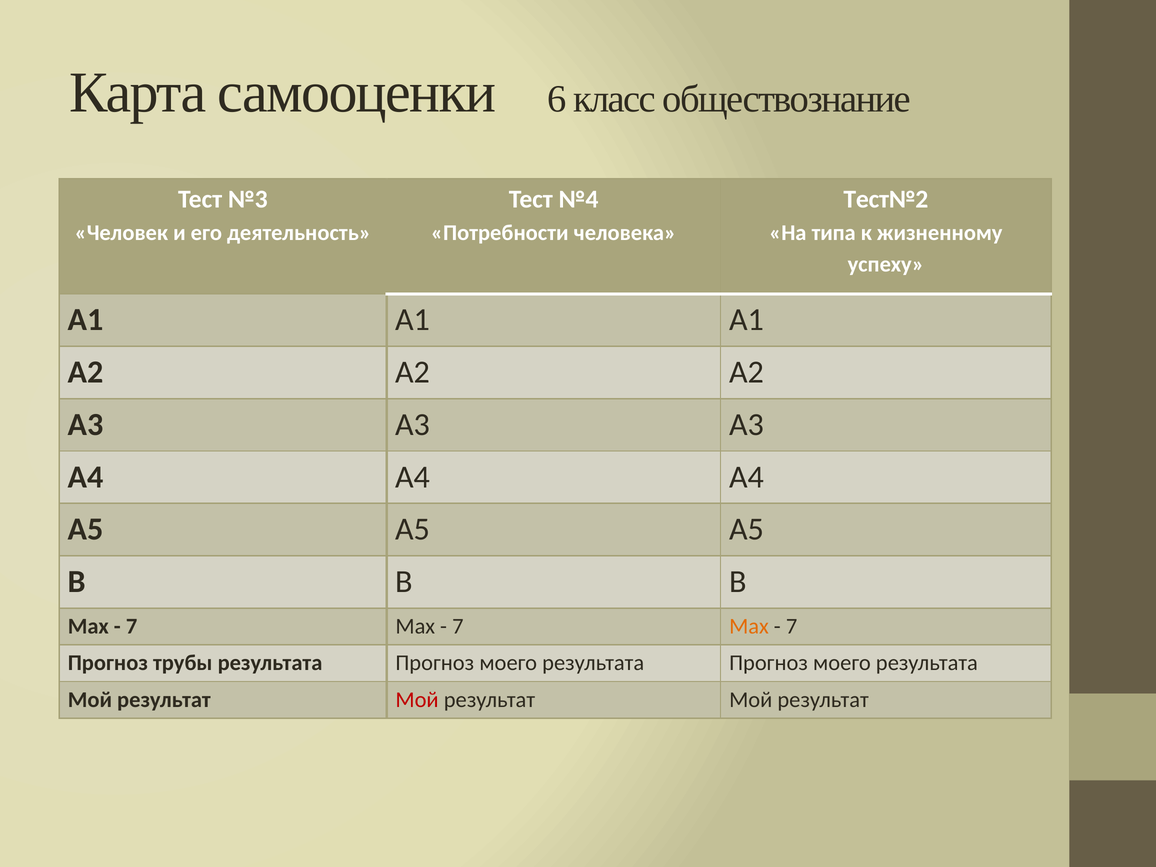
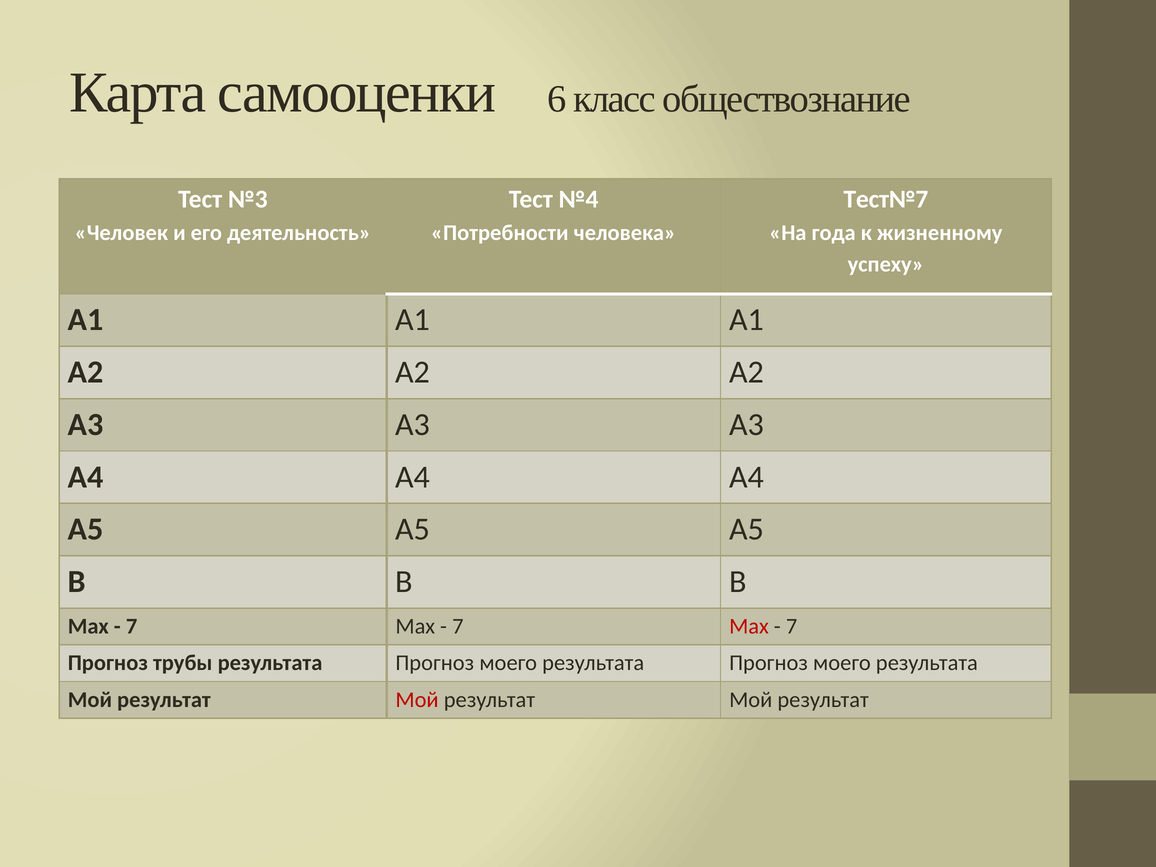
Тест№2: Тест№2 -> Тест№7
типа: типа -> года
Мах at (749, 626) colour: orange -> red
